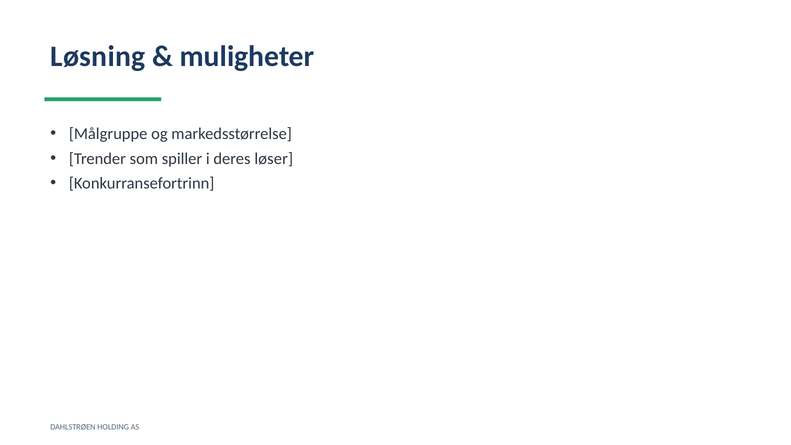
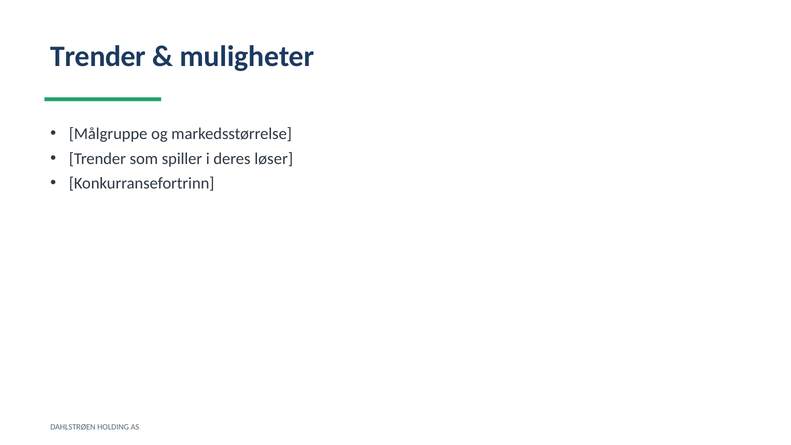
Løsning at (98, 56): Løsning -> Trender
